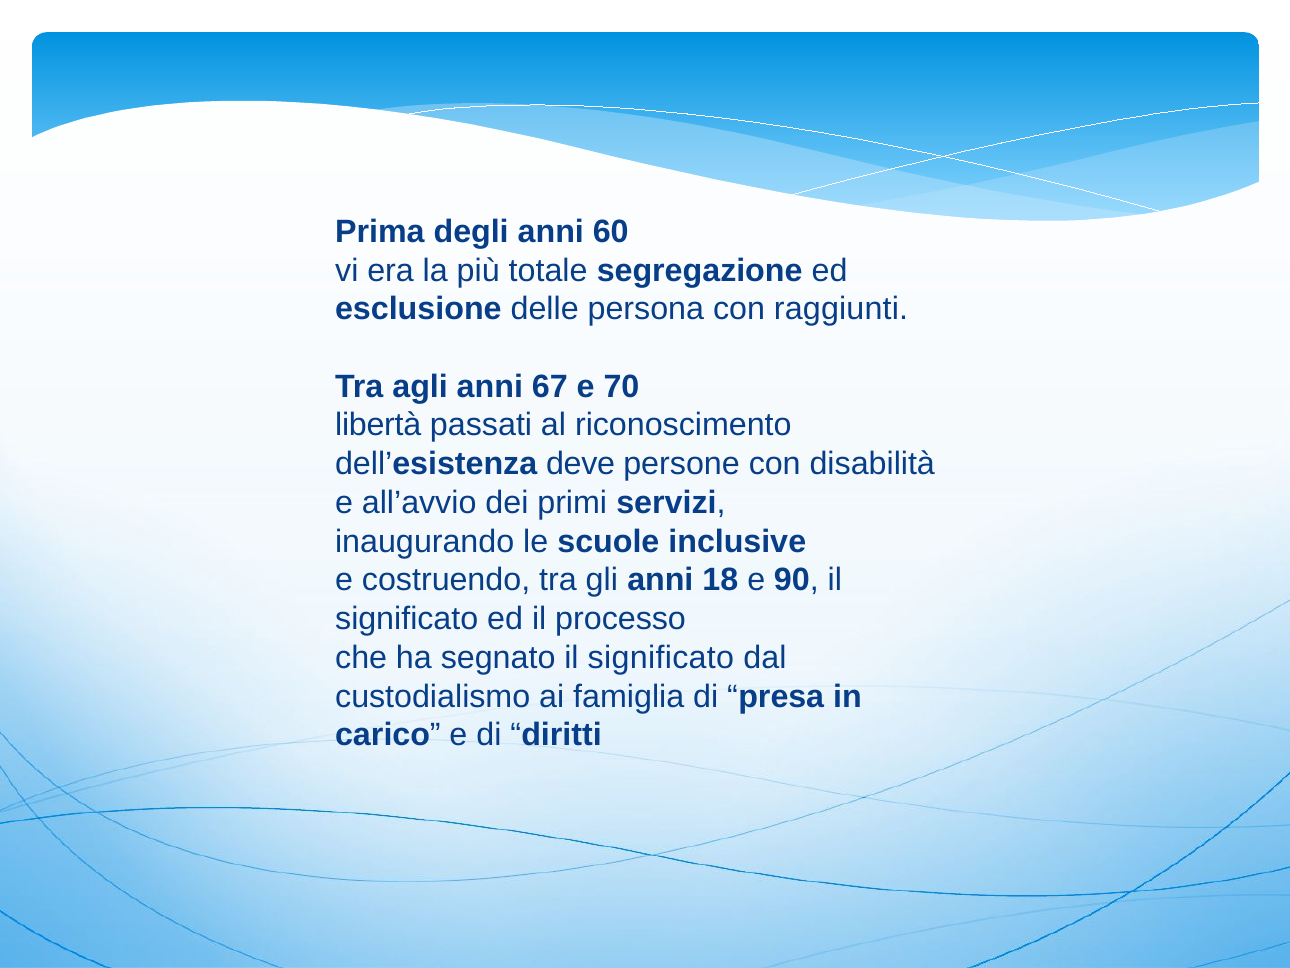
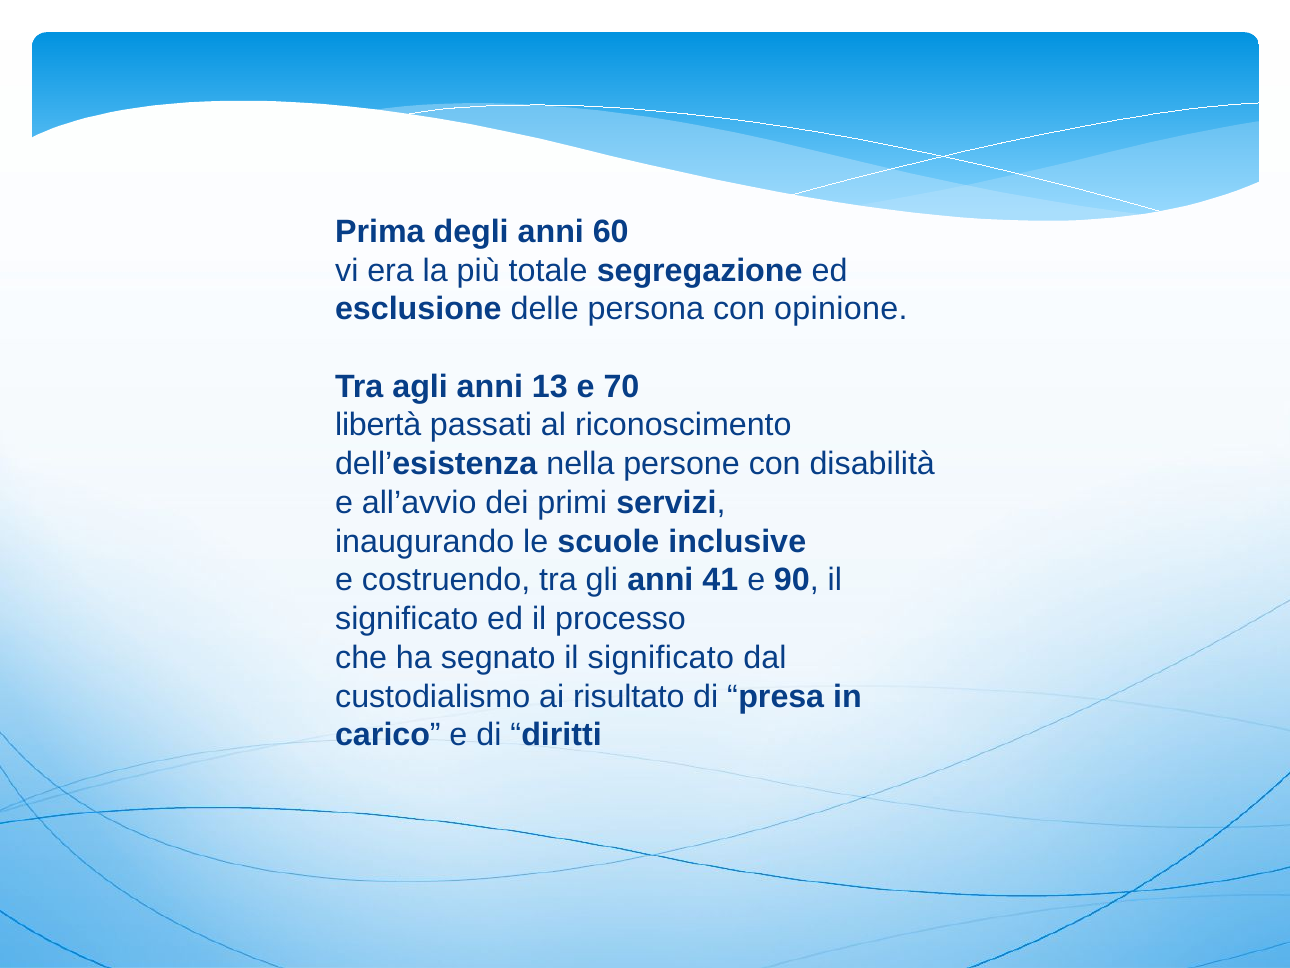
raggiunti: raggiunti -> opinione
67: 67 -> 13
deve: deve -> nella
18: 18 -> 41
famiglia: famiglia -> risultato
